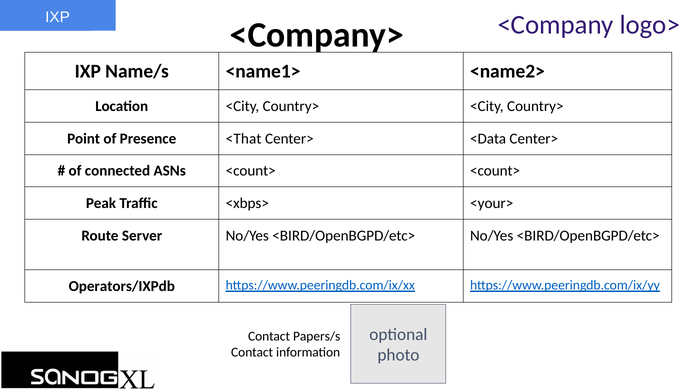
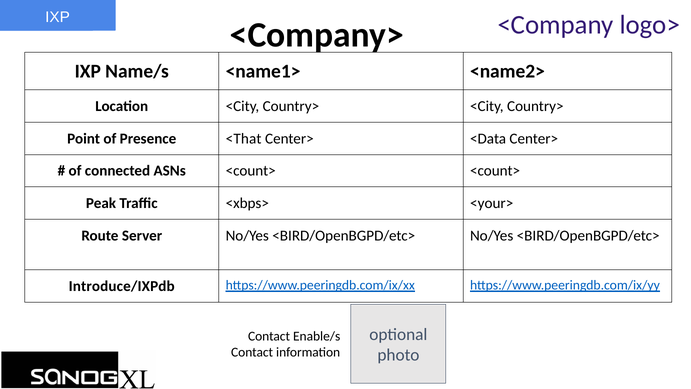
Operators/IXPdb: Operators/IXPdb -> Introduce/IXPdb
Papers/s: Papers/s -> Enable/s
